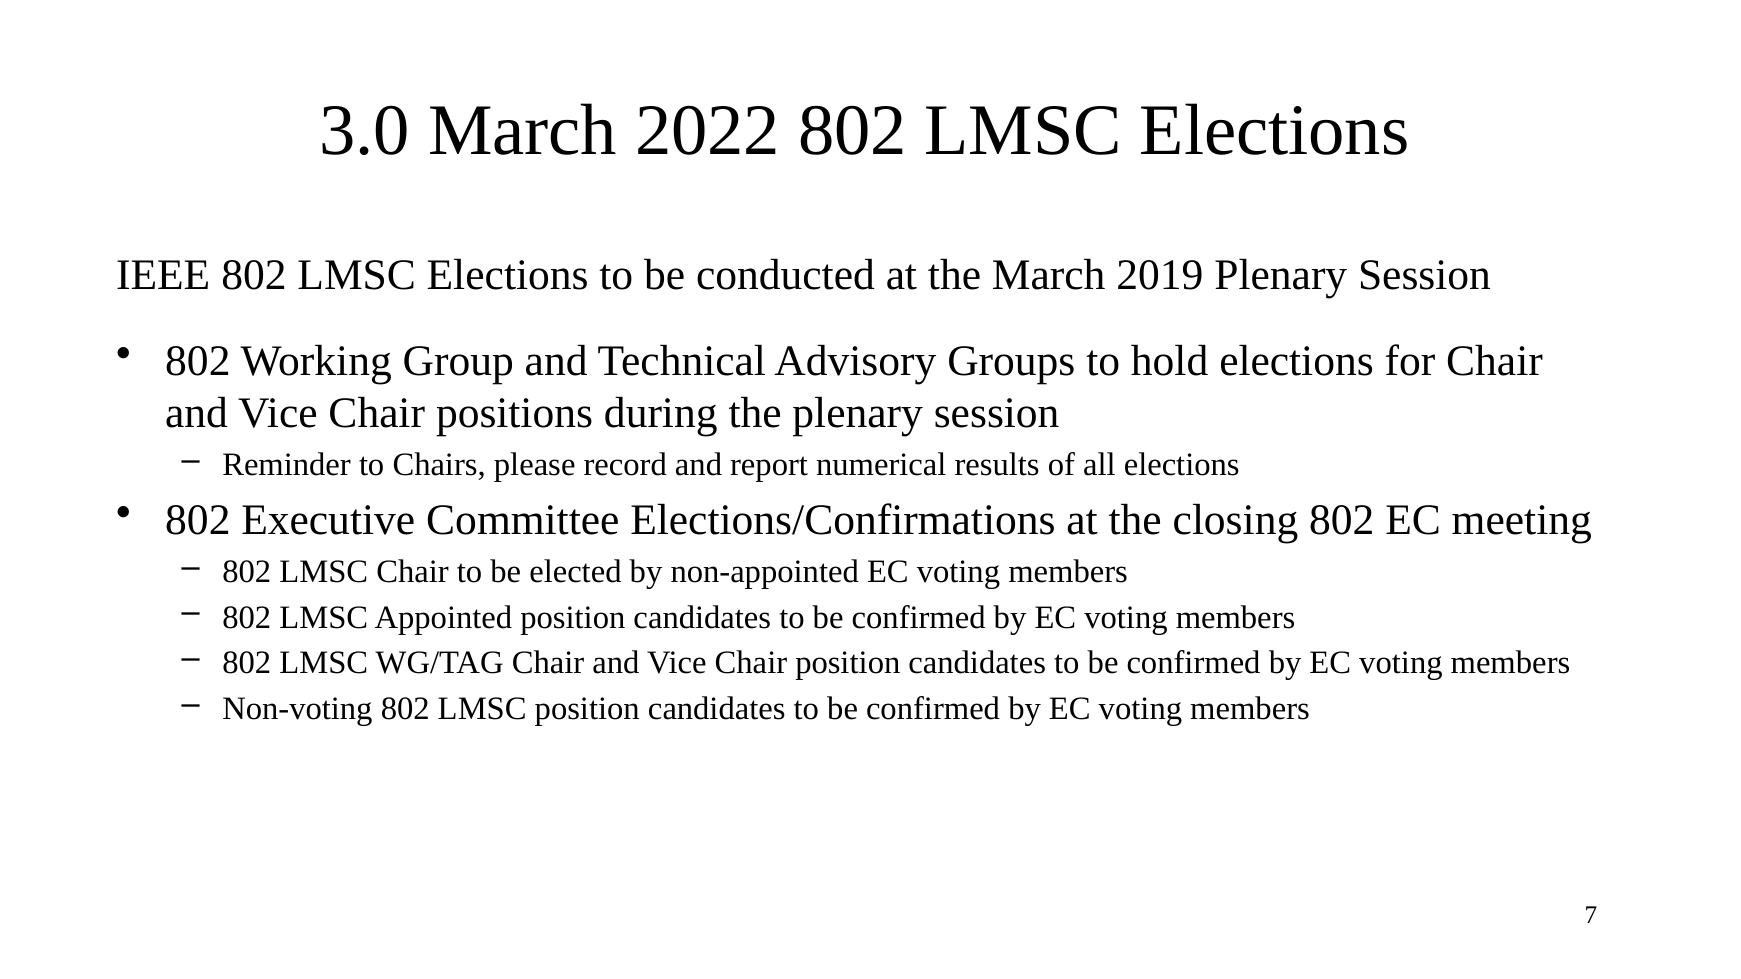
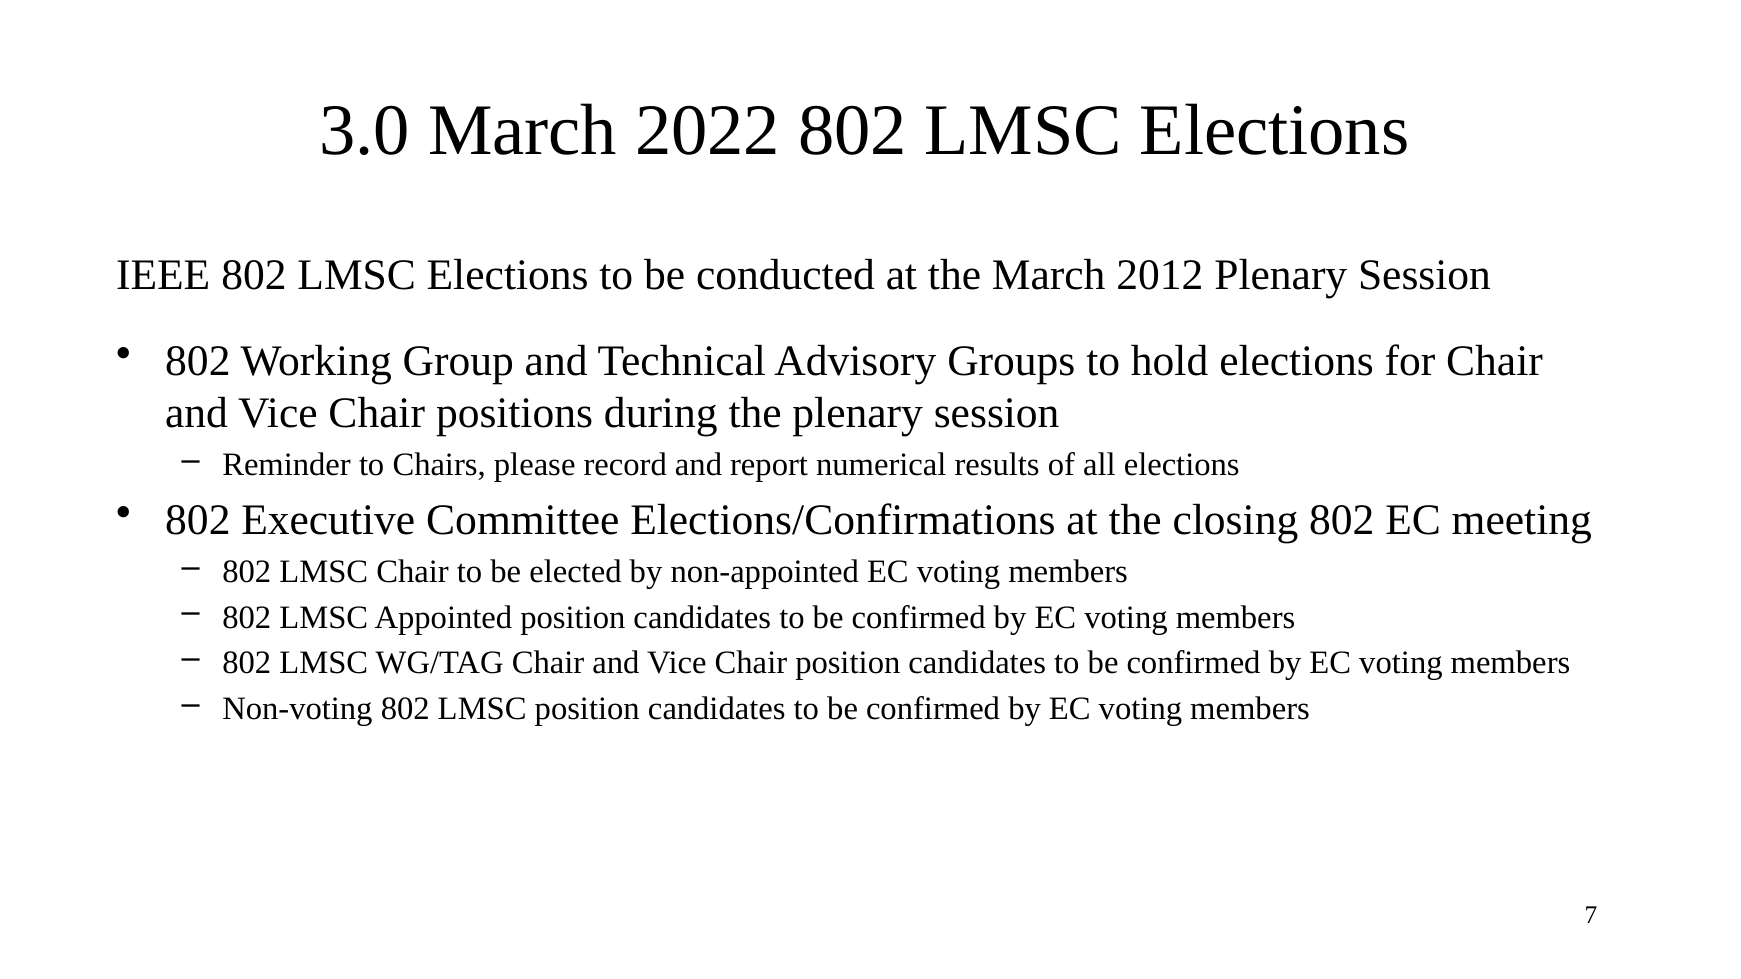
2019: 2019 -> 2012
